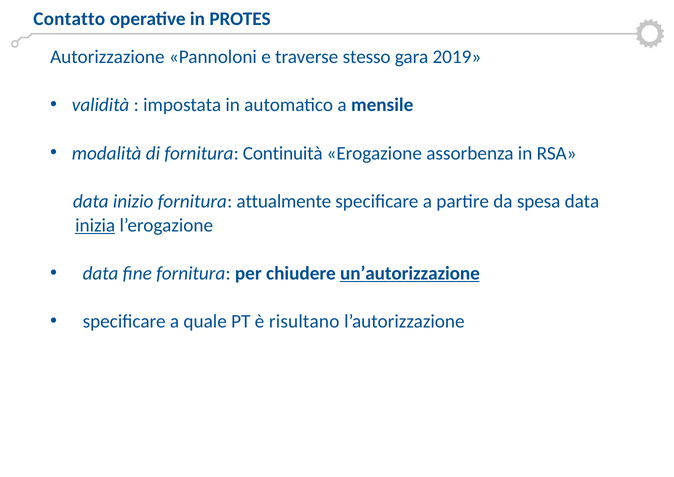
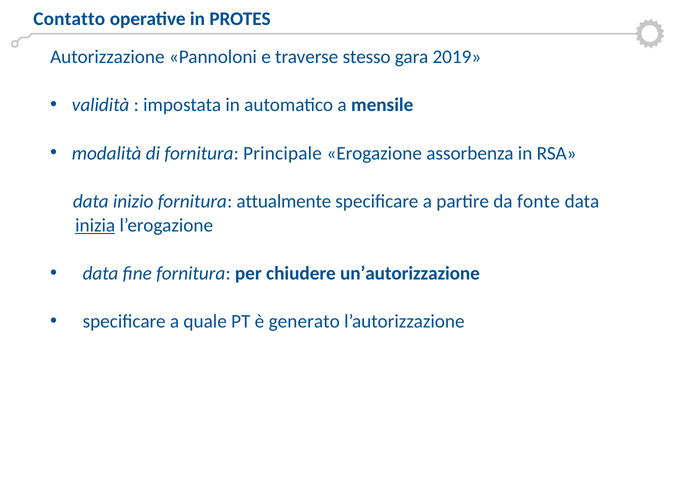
Continuità: Continuità -> Principale
spesa: spesa -> fonte
un’autorizzazione underline: present -> none
risultano: risultano -> generato
